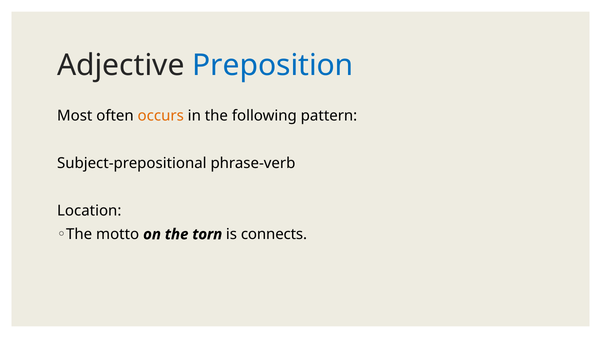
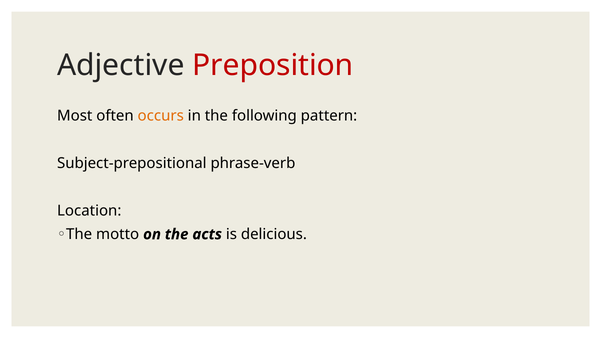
Preposition colour: blue -> red
torn: torn -> acts
connects: connects -> delicious
